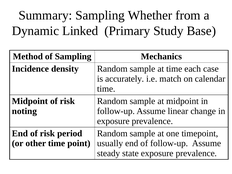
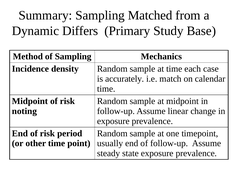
Whether: Whether -> Matched
Linked: Linked -> Differs
